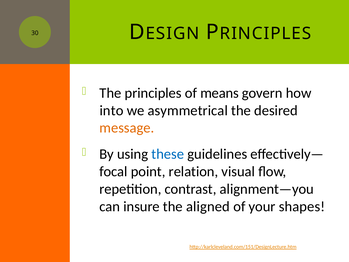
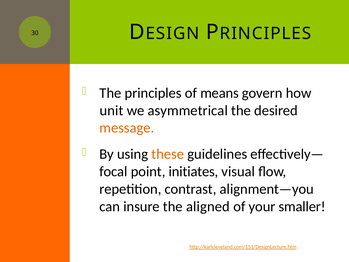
into: into -> unit
these colour: blue -> orange
relation: relation -> initiates
shapes: shapes -> smaller
